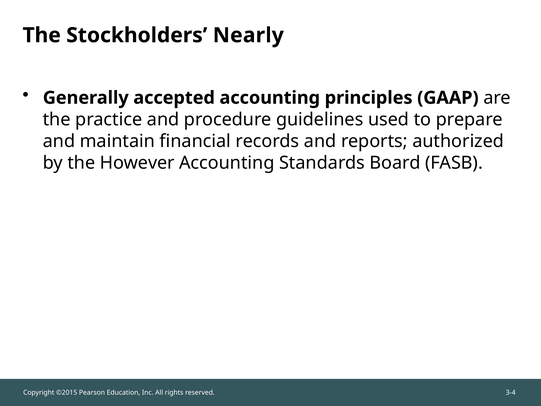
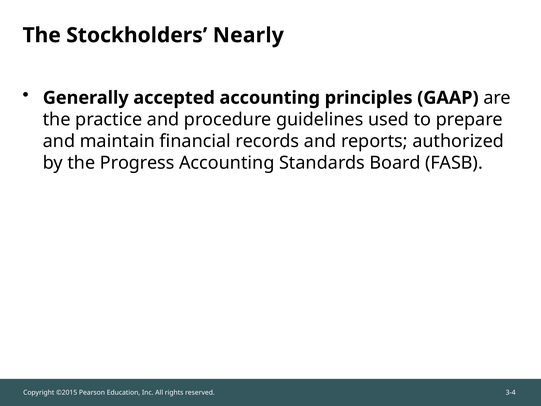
However: However -> Progress
